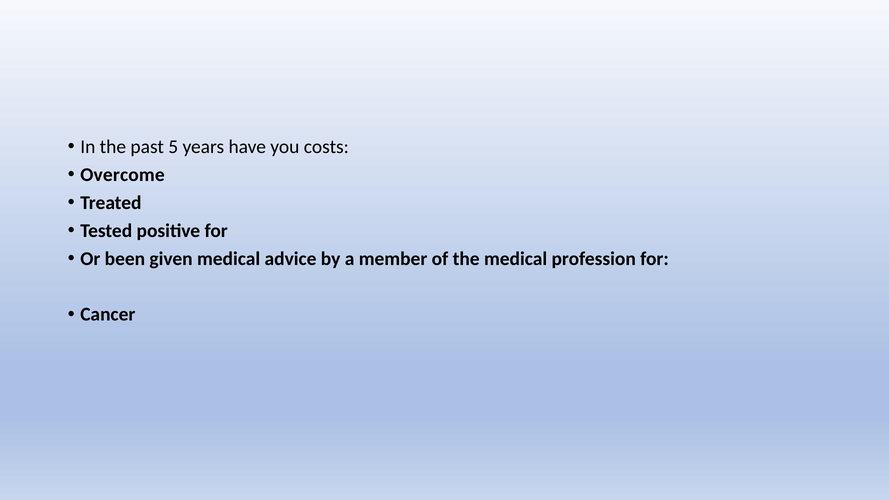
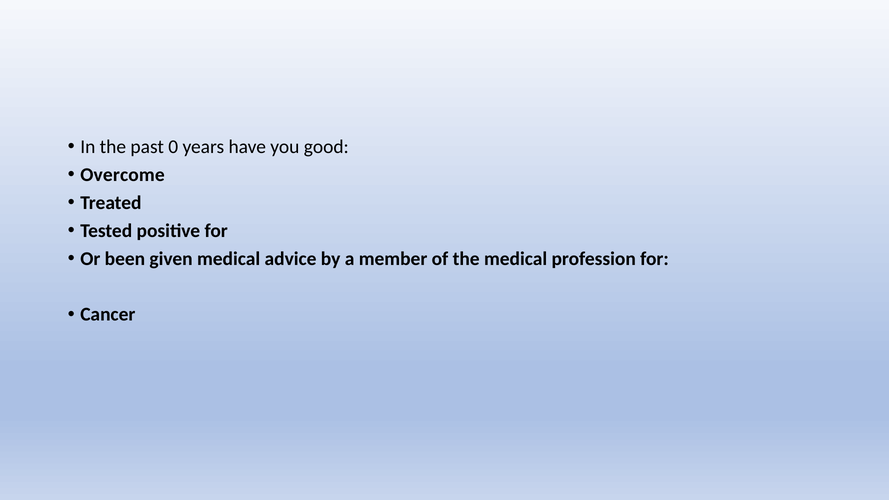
5: 5 -> 0
costs: costs -> good
